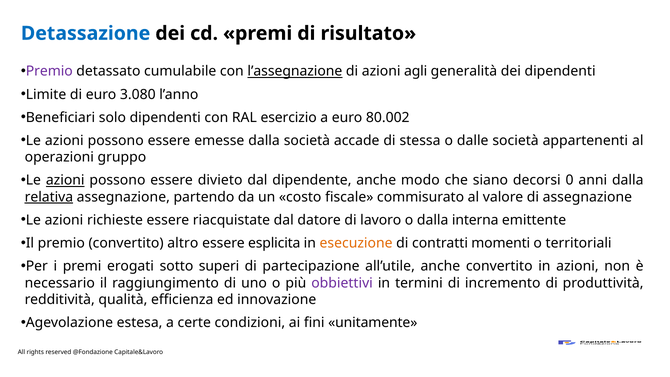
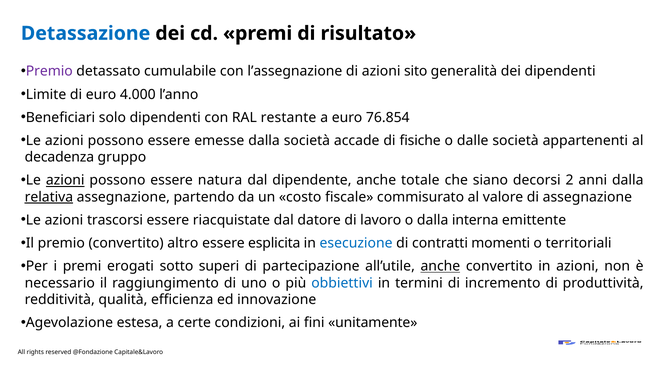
l’assegnazione underline: present -> none
agli: agli -> sito
3.080: 3.080 -> 4.000
esercizio: esercizio -> restante
80.002: 80.002 -> 76.854
stessa: stessa -> fisiche
operazioni: operazioni -> decadenza
divieto: divieto -> natura
modo: modo -> totale
0: 0 -> 2
richieste: richieste -> trascorsi
esecuzione colour: orange -> blue
anche at (440, 266) underline: none -> present
obbiettivi colour: purple -> blue
